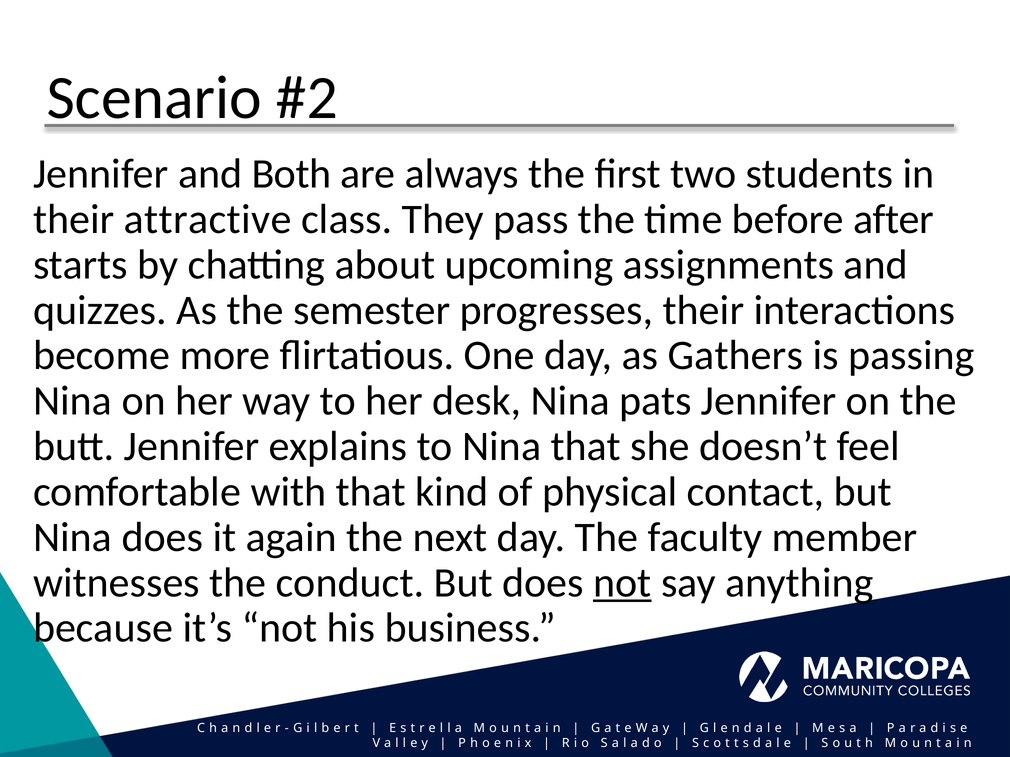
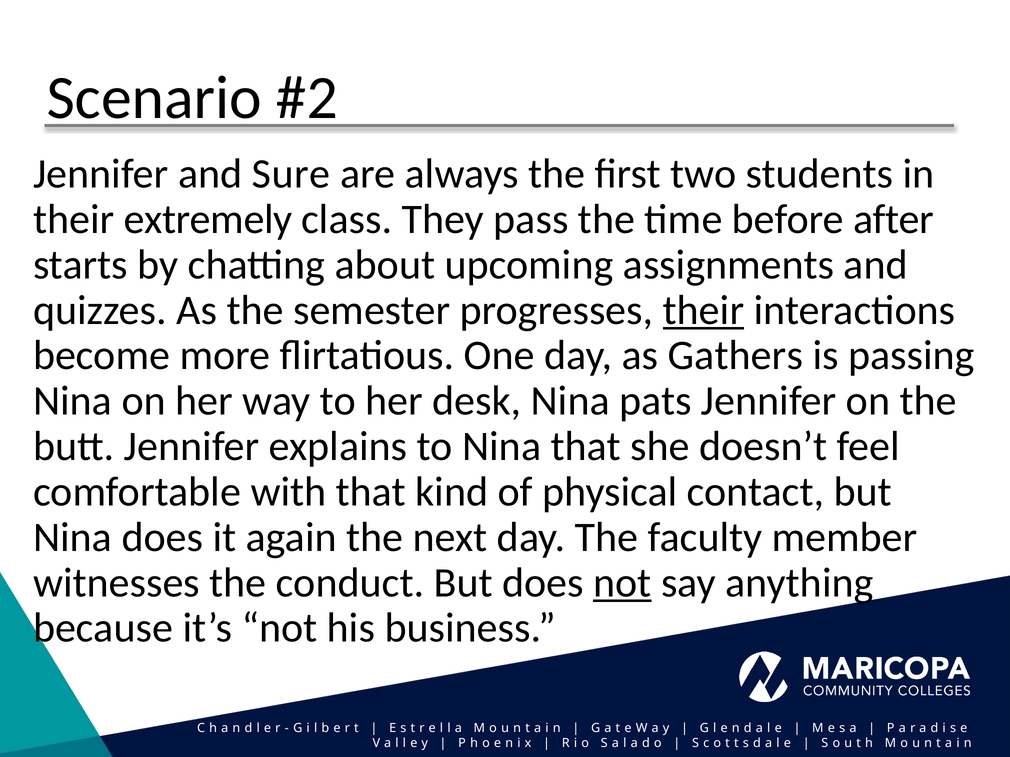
Both: Both -> Sure
attractive: attractive -> extremely
their at (703, 310) underline: none -> present
